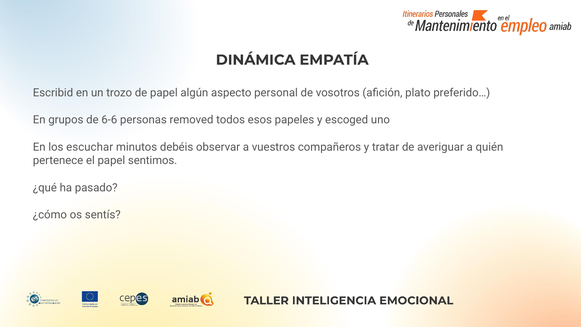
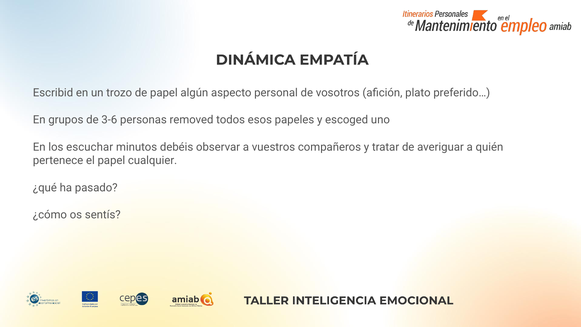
6-6: 6-6 -> 3-6
sentimos: sentimos -> cualquier
